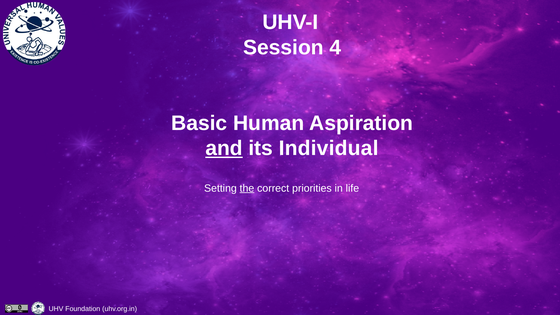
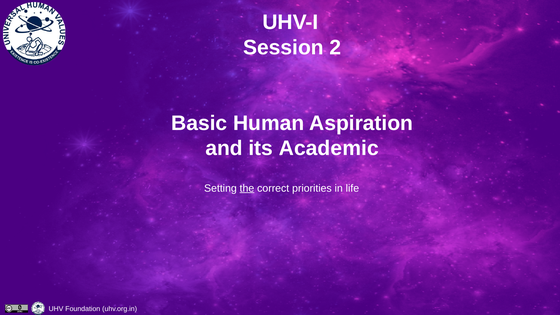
4: 4 -> 2
and underline: present -> none
Individual: Individual -> Academic
